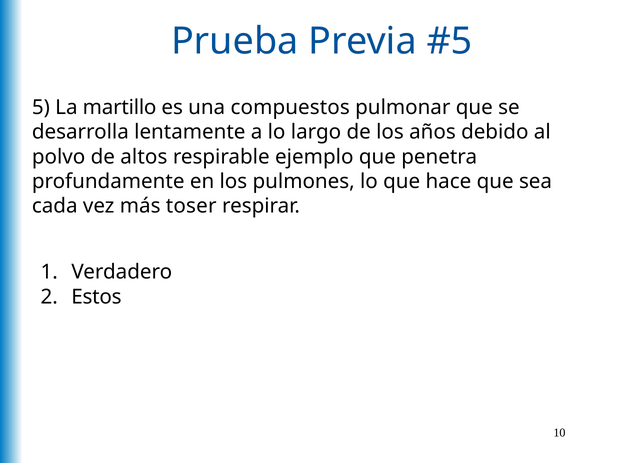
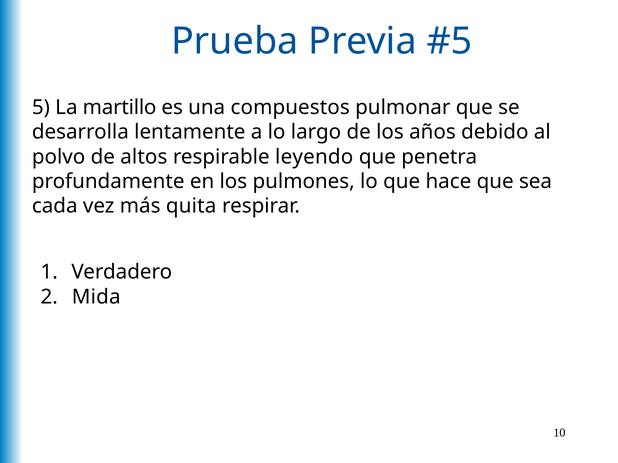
ejemplo: ejemplo -> leyendo
toser: toser -> quita
Estos: Estos -> Mida
